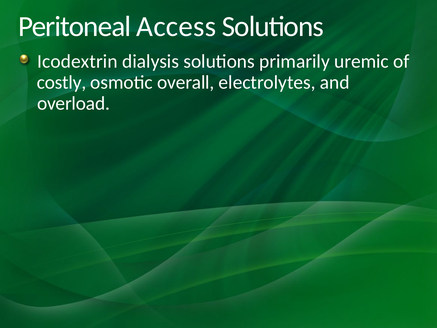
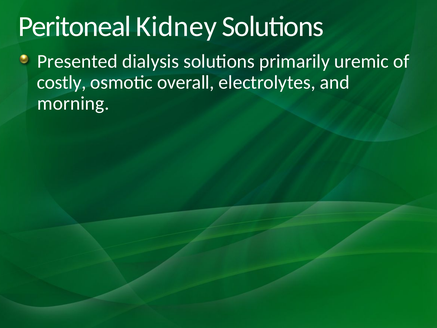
Access: Access -> Kidney
Icodextrin: Icodextrin -> Presented
overload: overload -> morning
